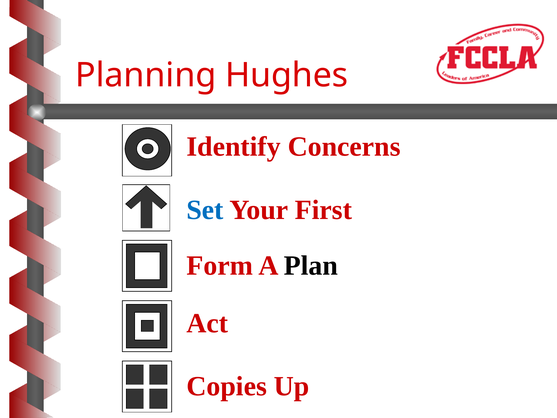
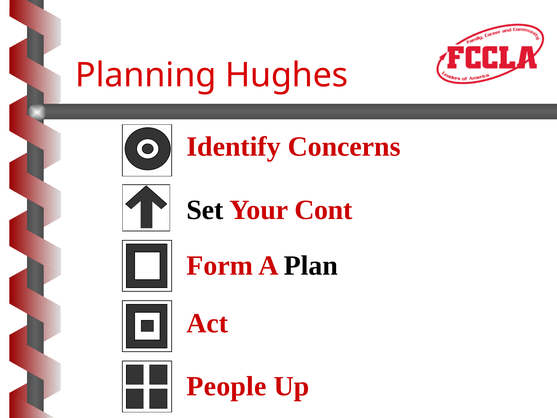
Set colour: blue -> black
First: First -> Cont
Copies: Copies -> People
